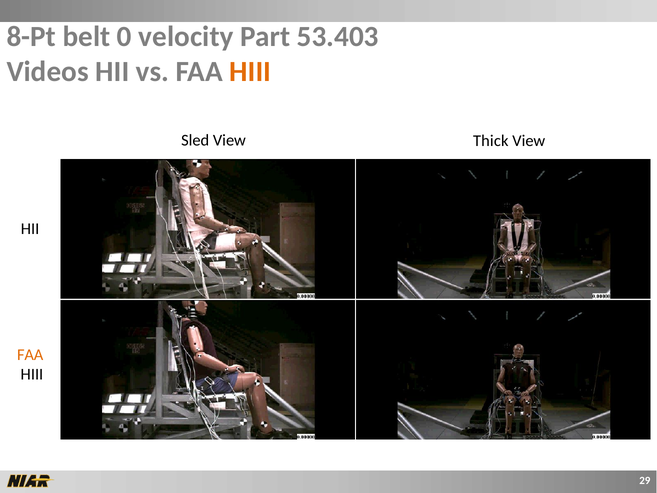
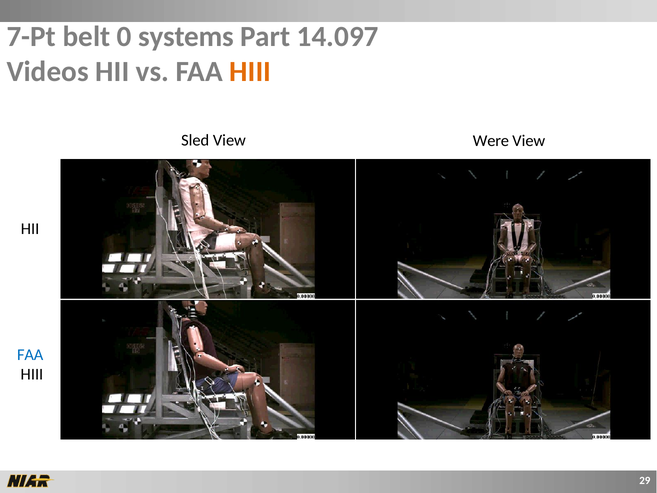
8-Pt: 8-Pt -> 7-Pt
velocity: velocity -> systems
53.403: 53.403 -> 14.097
Thick: Thick -> Were
FAA at (30, 355) colour: orange -> blue
